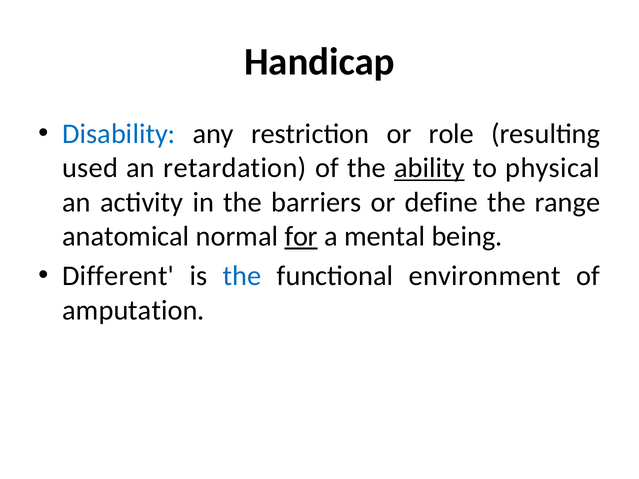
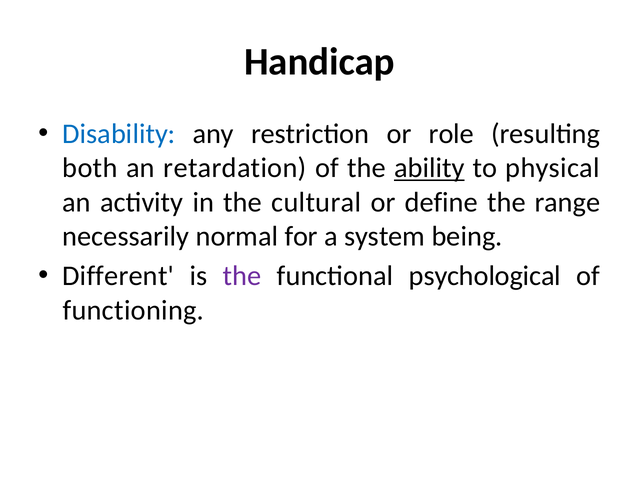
used: used -> both
barriers: barriers -> cultural
anatomical: anatomical -> necessarily
for underline: present -> none
mental: mental -> system
the at (242, 276) colour: blue -> purple
environment: environment -> psychological
amputation: amputation -> functioning
